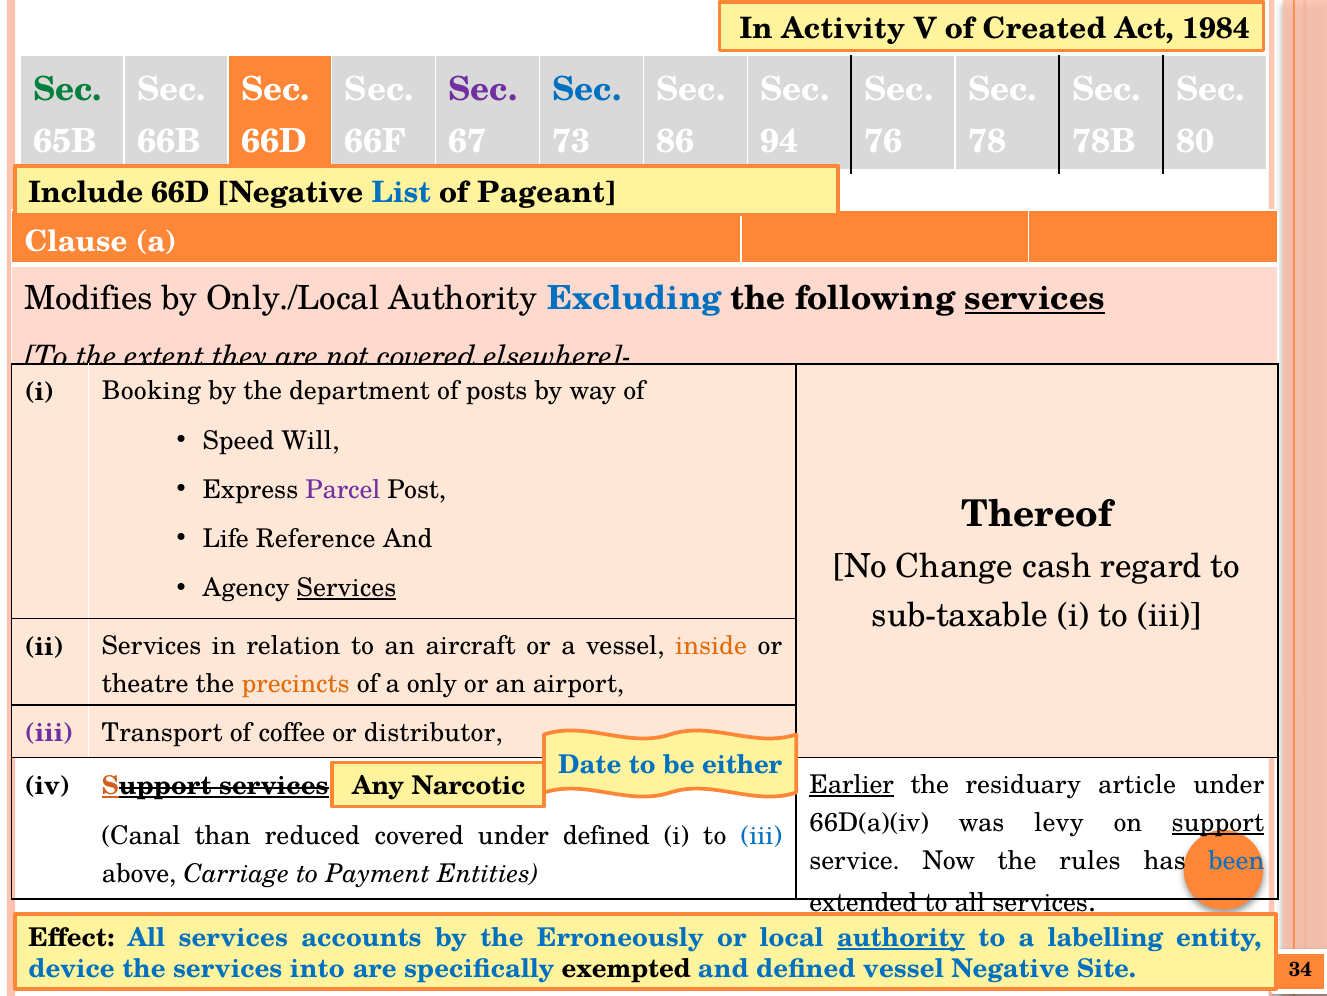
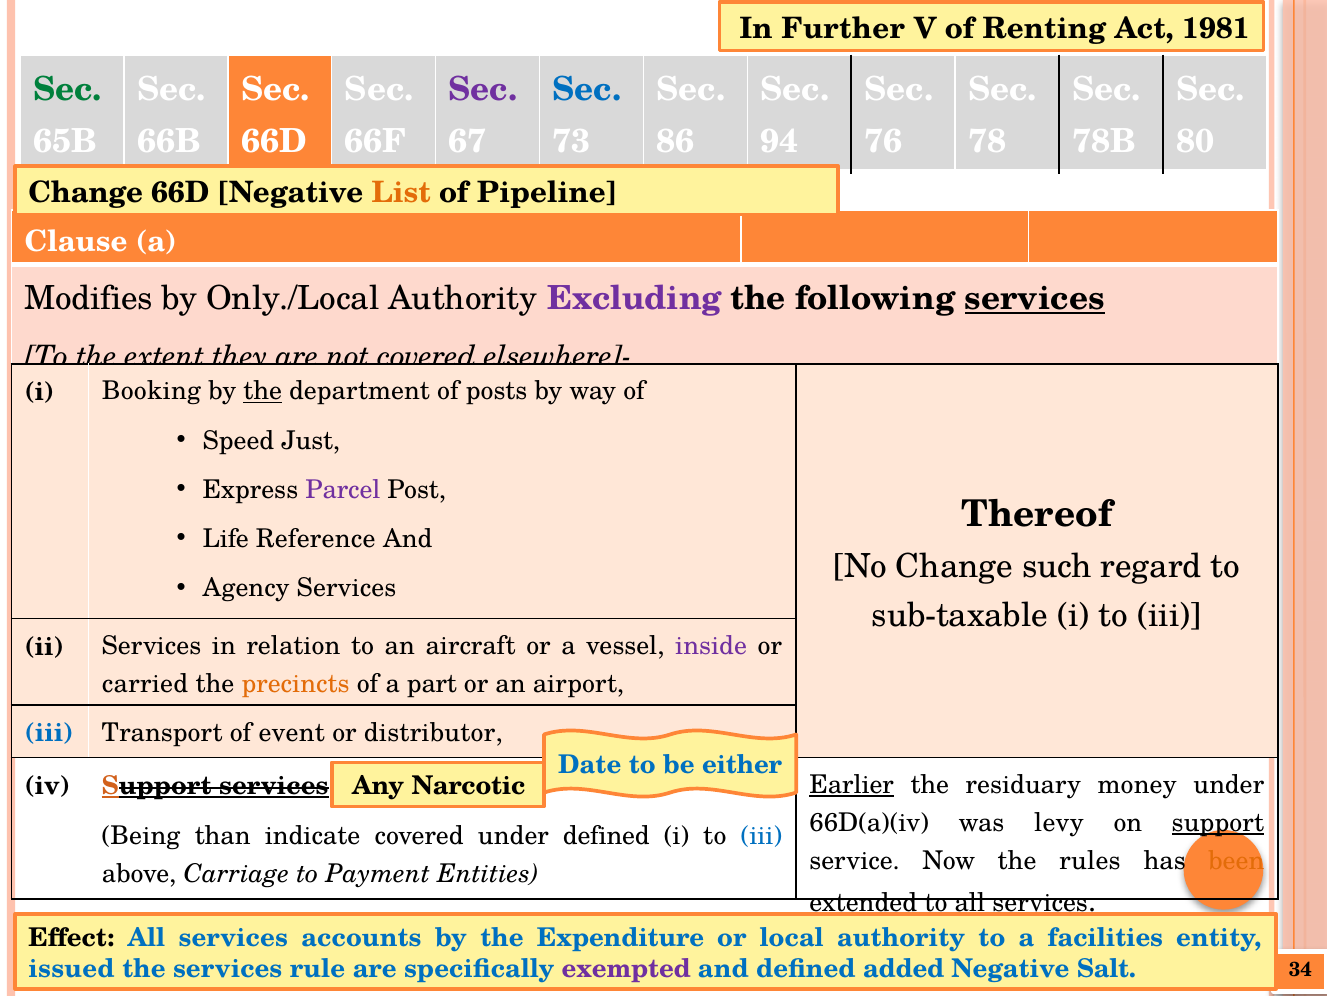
Activity: Activity -> Further
Created: Created -> Renting
1984: 1984 -> 1981
Include at (86, 192): Include -> Change
List colour: blue -> orange
Pageant: Pageant -> Pipeline
Excluding colour: blue -> purple
the at (263, 391) underline: none -> present
Will: Will -> Just
cash: cash -> such
Services at (346, 587) underline: present -> none
inside colour: orange -> purple
theatre: theatre -> carried
only: only -> part
iii at (49, 733) colour: purple -> blue
coffee: coffee -> event
article: article -> money
Canal: Canal -> Being
reduced: reduced -> indicate
been colour: blue -> orange
Erroneously: Erroneously -> Expenditure
authority at (901, 937) underline: present -> none
labelling: labelling -> facilities
device: device -> issued
into: into -> rule
exempted colour: black -> purple
defined vessel: vessel -> added
Site: Site -> Salt
